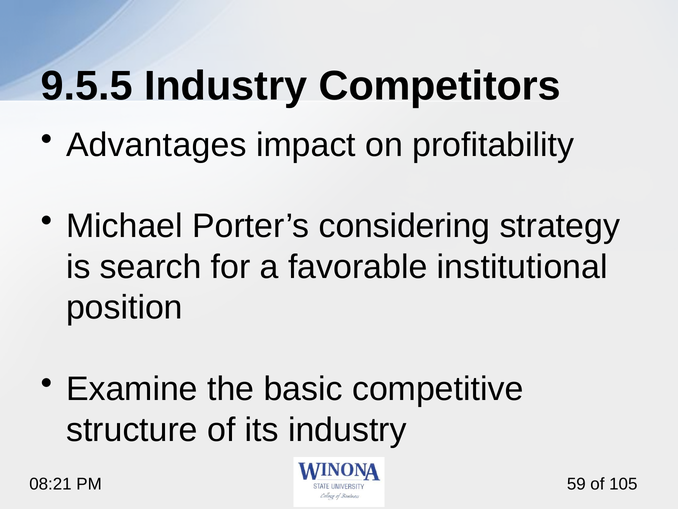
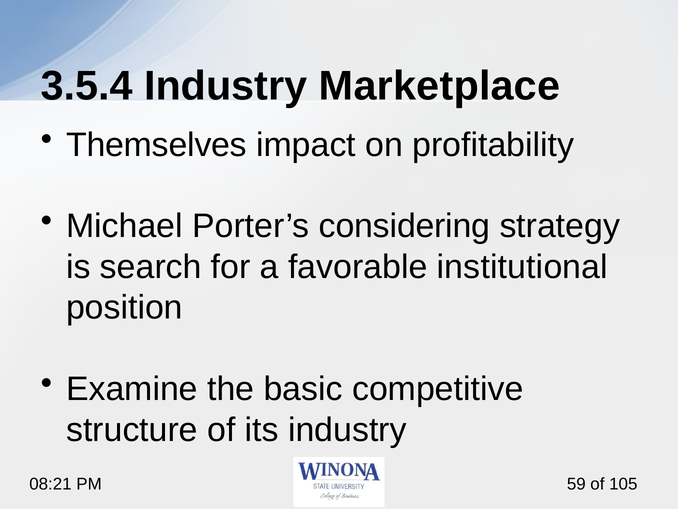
9.5.5: 9.5.5 -> 3.5.4
Competitors: Competitors -> Marketplace
Advantages: Advantages -> Themselves
